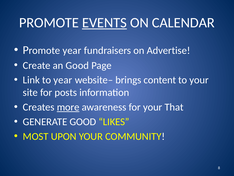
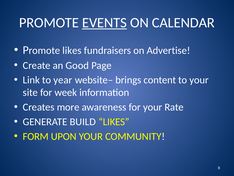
year at (72, 50): year -> likes
posts: posts -> week
more underline: present -> none
That: That -> Rate
GENERATE GOOD: GOOD -> BUILD
MOST: MOST -> FORM
